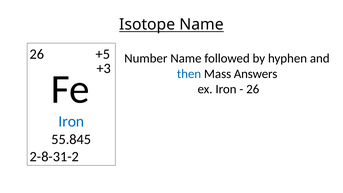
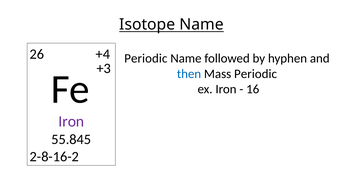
+5: +5 -> +4
Number at (146, 58): Number -> Periodic
Mass Answers: Answers -> Periodic
26 at (253, 89): 26 -> 16
Iron at (71, 121) colour: blue -> purple
2-8-31-2: 2-8-31-2 -> 2-8-16-2
